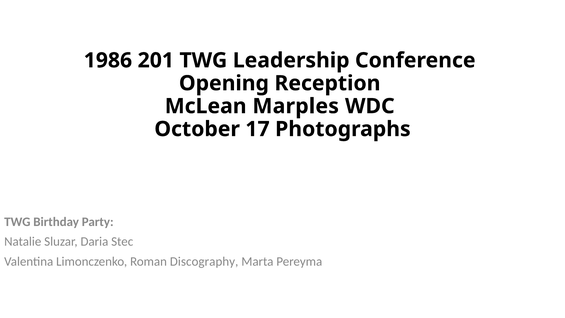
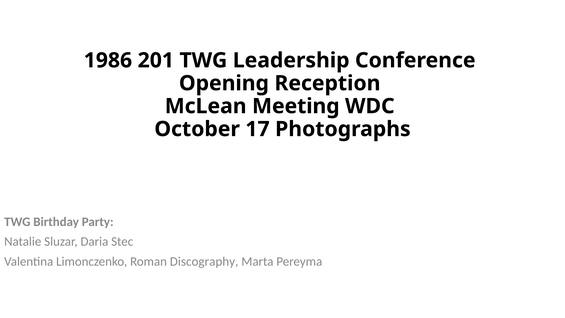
Marples: Marples -> Meeting
